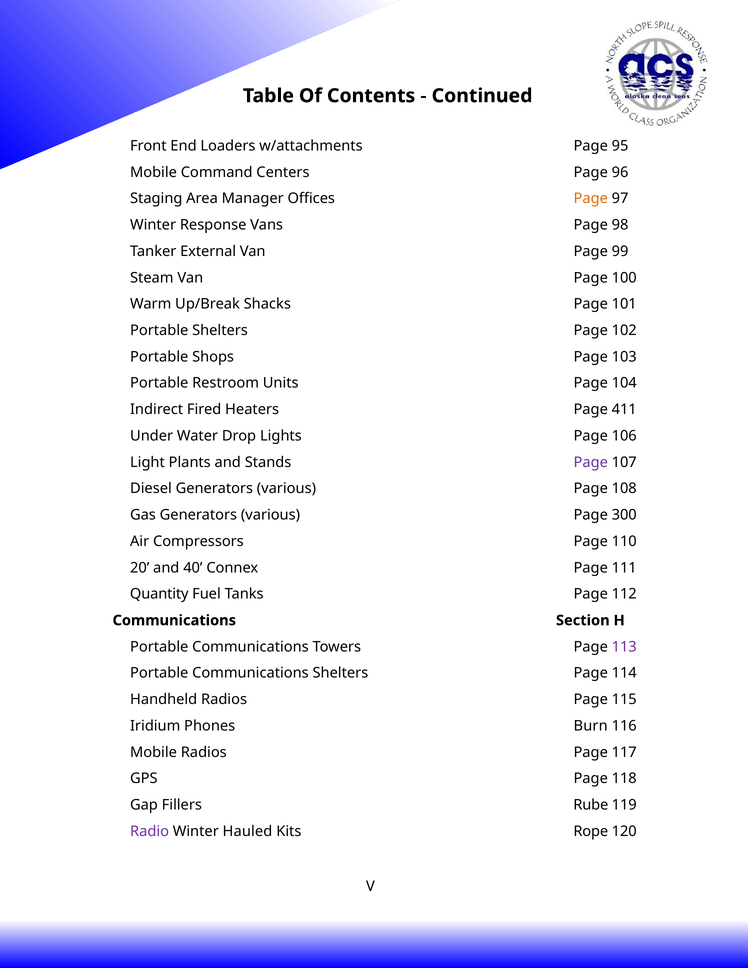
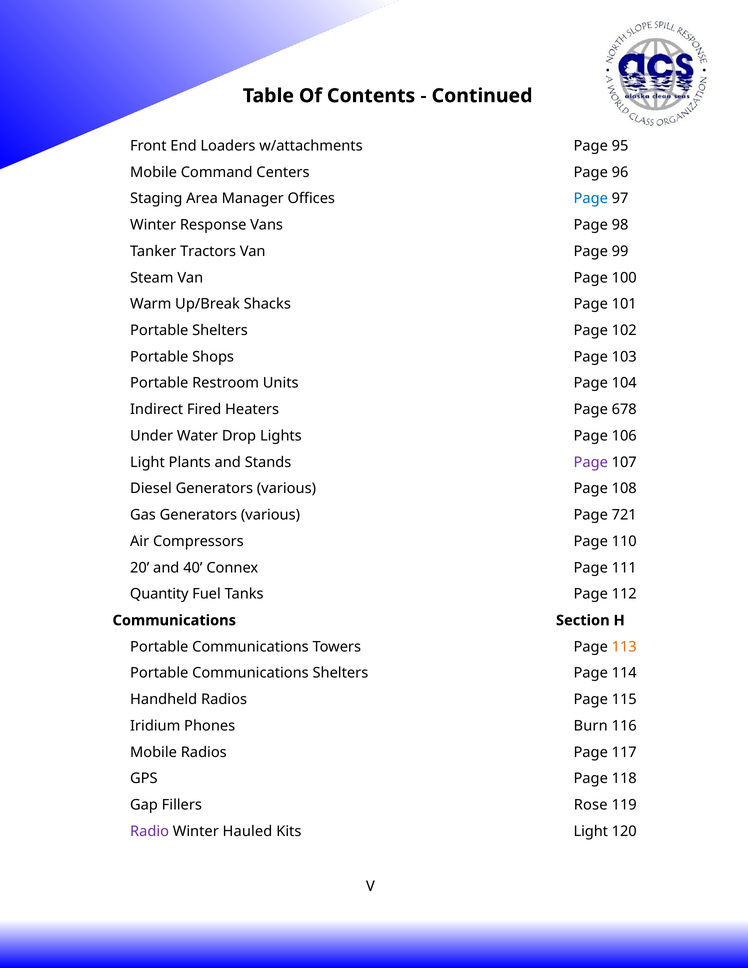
Page at (591, 199) colour: orange -> blue
External: External -> Tractors
411: 411 -> 678
300: 300 -> 721
113 colour: purple -> orange
Rube: Rube -> Rose
Kits Rope: Rope -> Light
